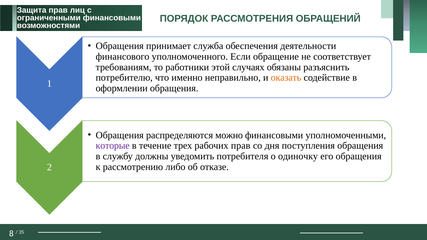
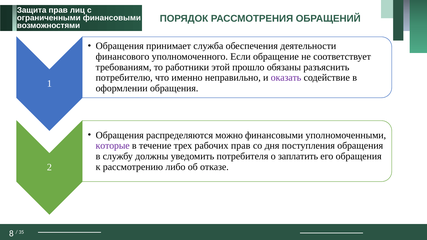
случаях: случаях -> прошло
оказать colour: orange -> purple
одиночку: одиночку -> заплатить
